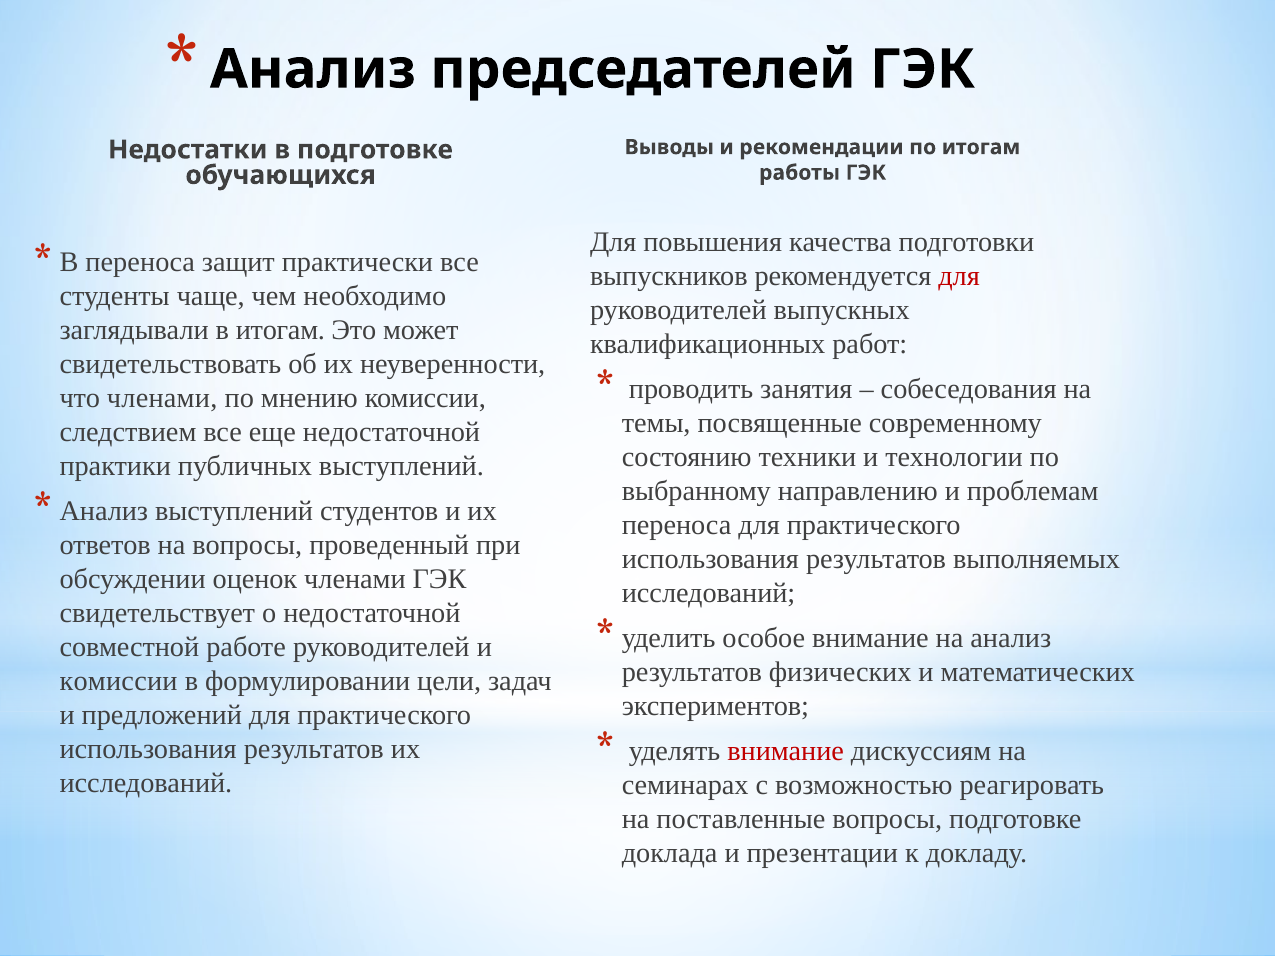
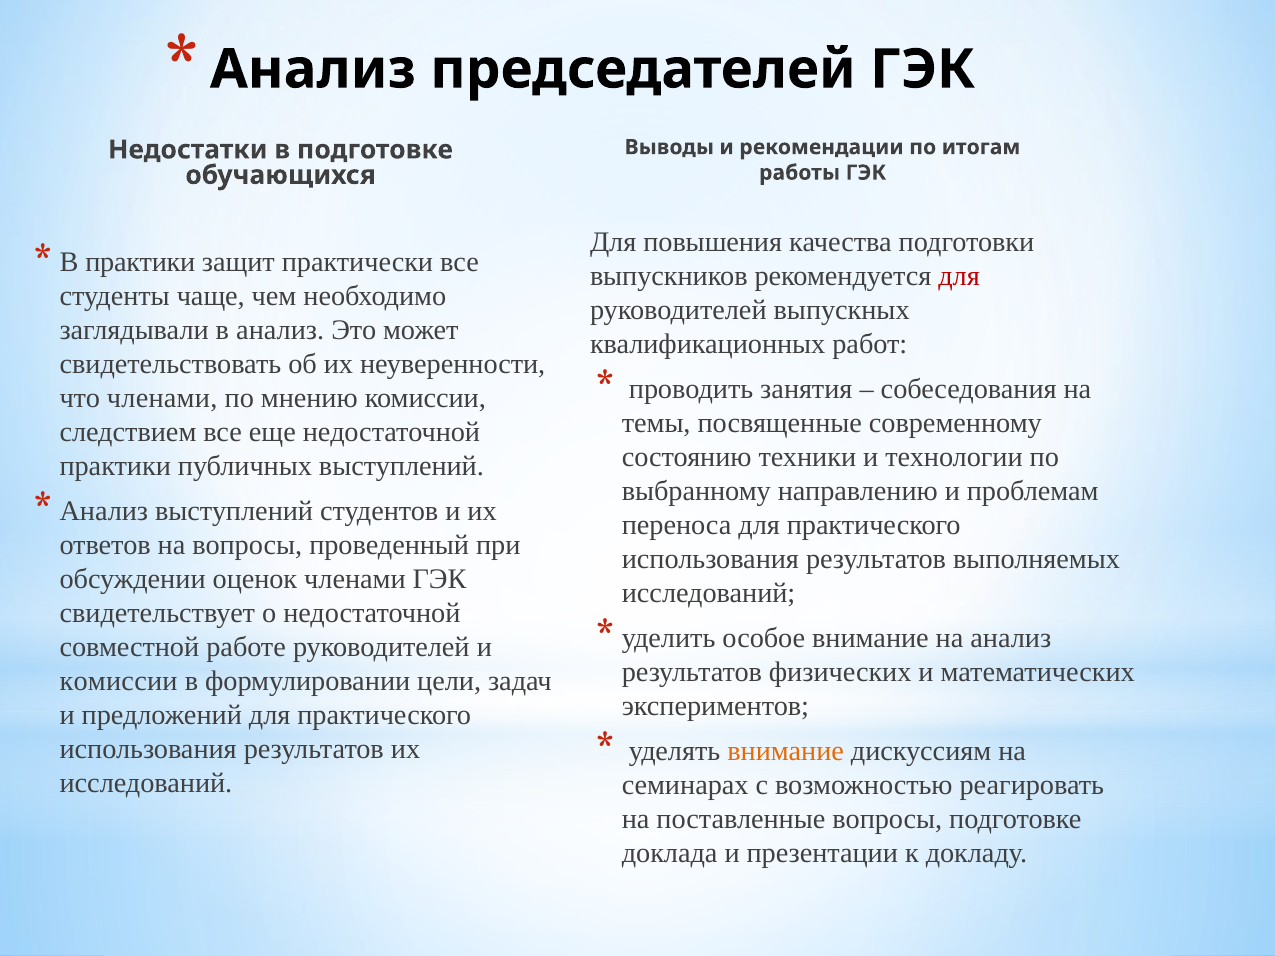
переноса at (140, 262): переноса -> практики
в итогам: итогам -> анализ
внимание at (786, 751) colour: red -> orange
